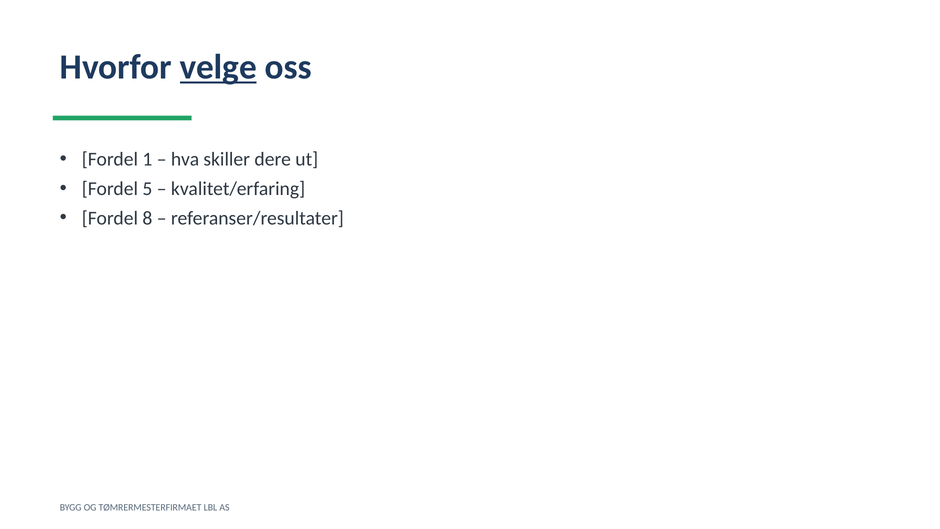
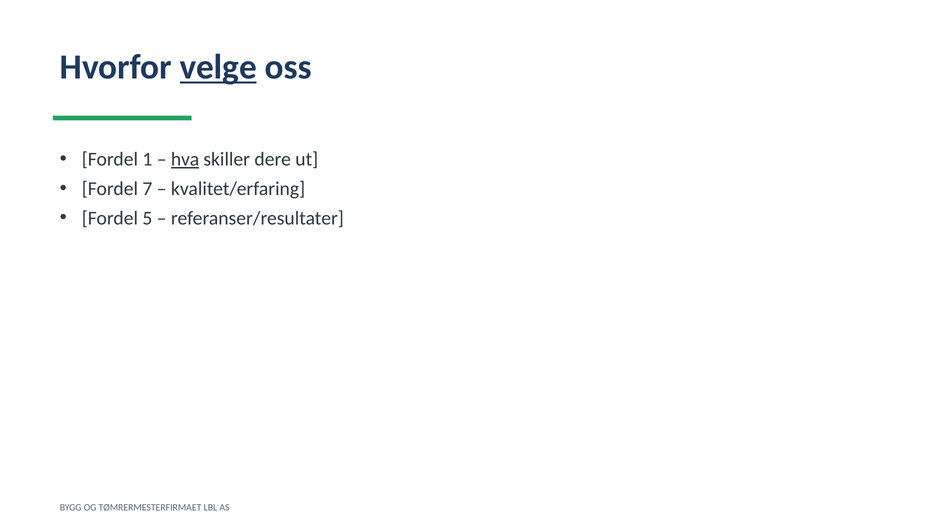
hva underline: none -> present
5: 5 -> 7
8: 8 -> 5
